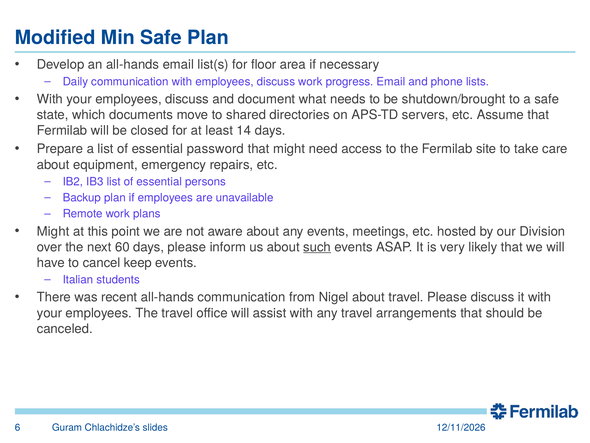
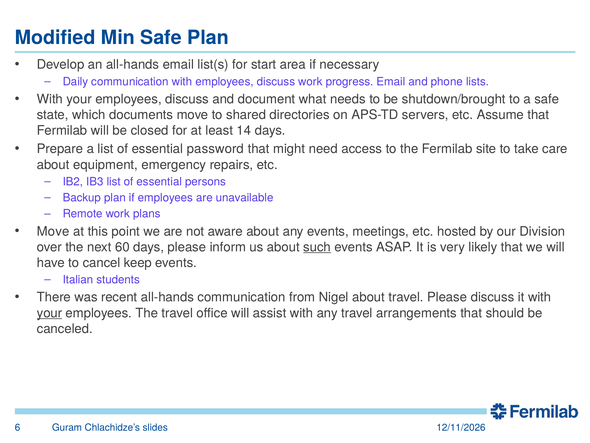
floor: floor -> start
Might at (53, 231): Might -> Move
your at (49, 313) underline: none -> present
